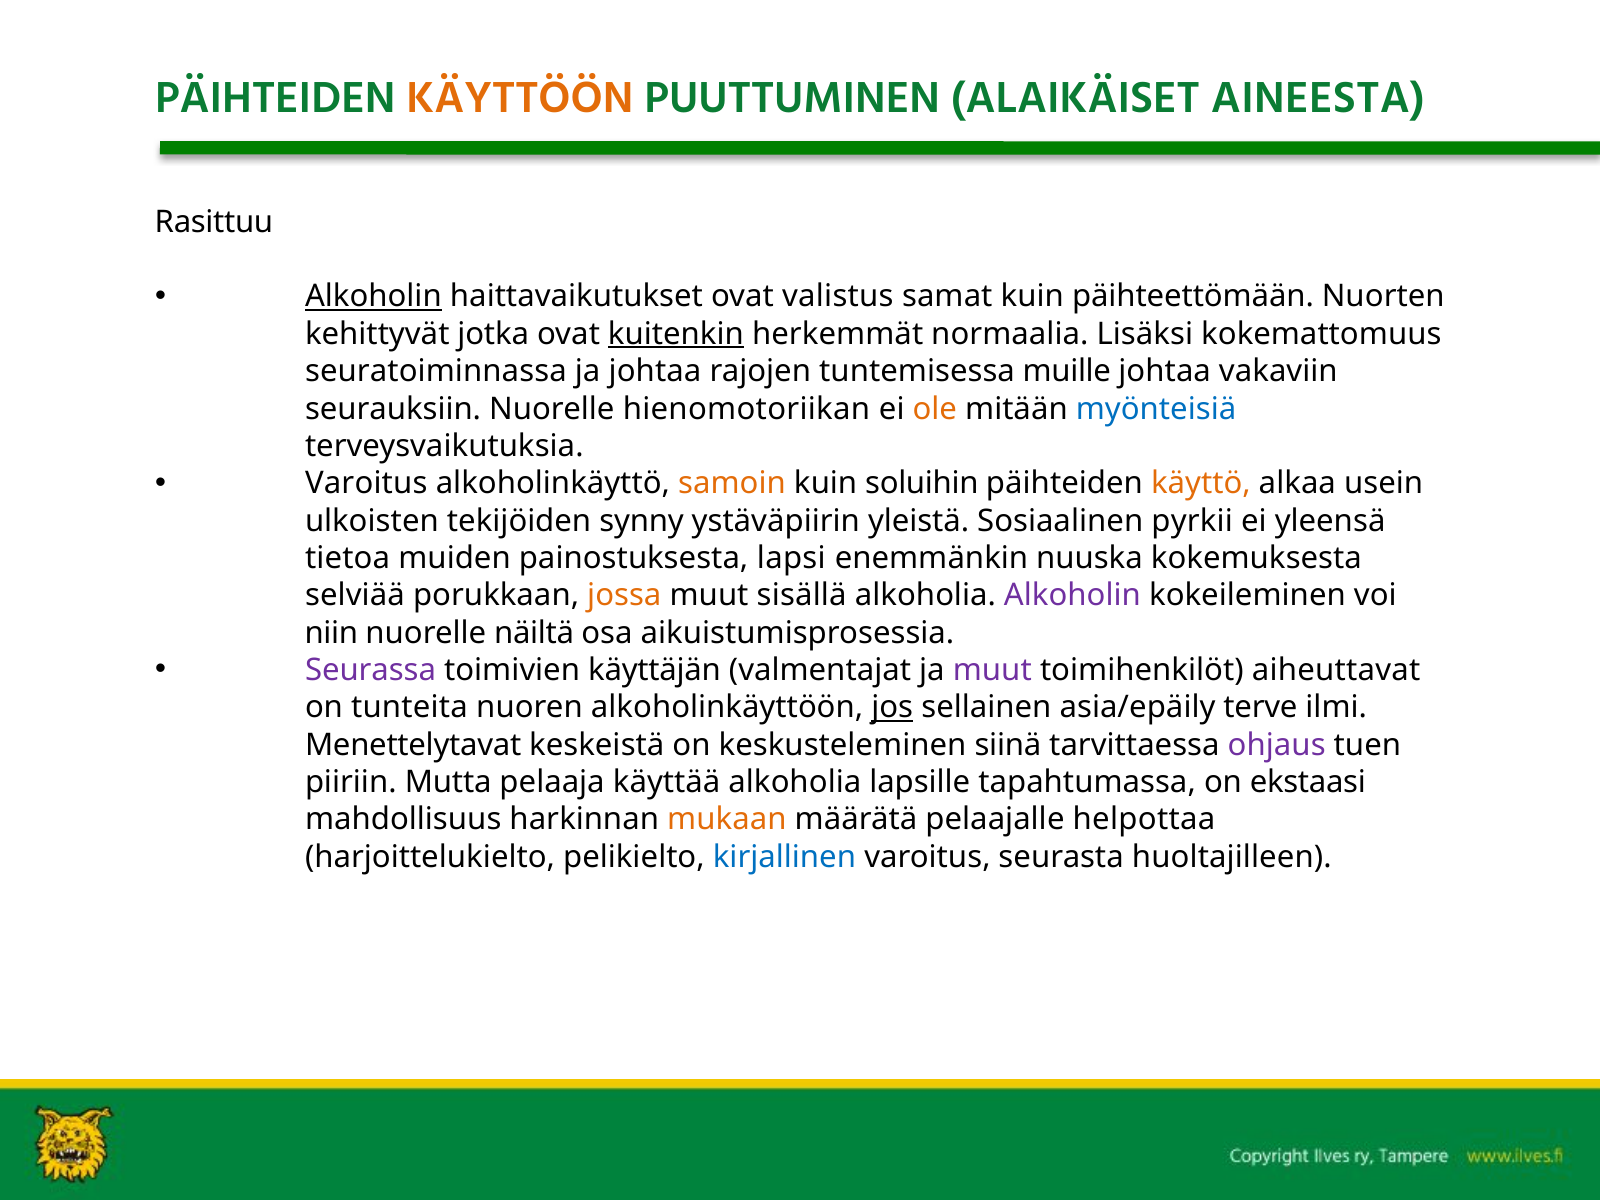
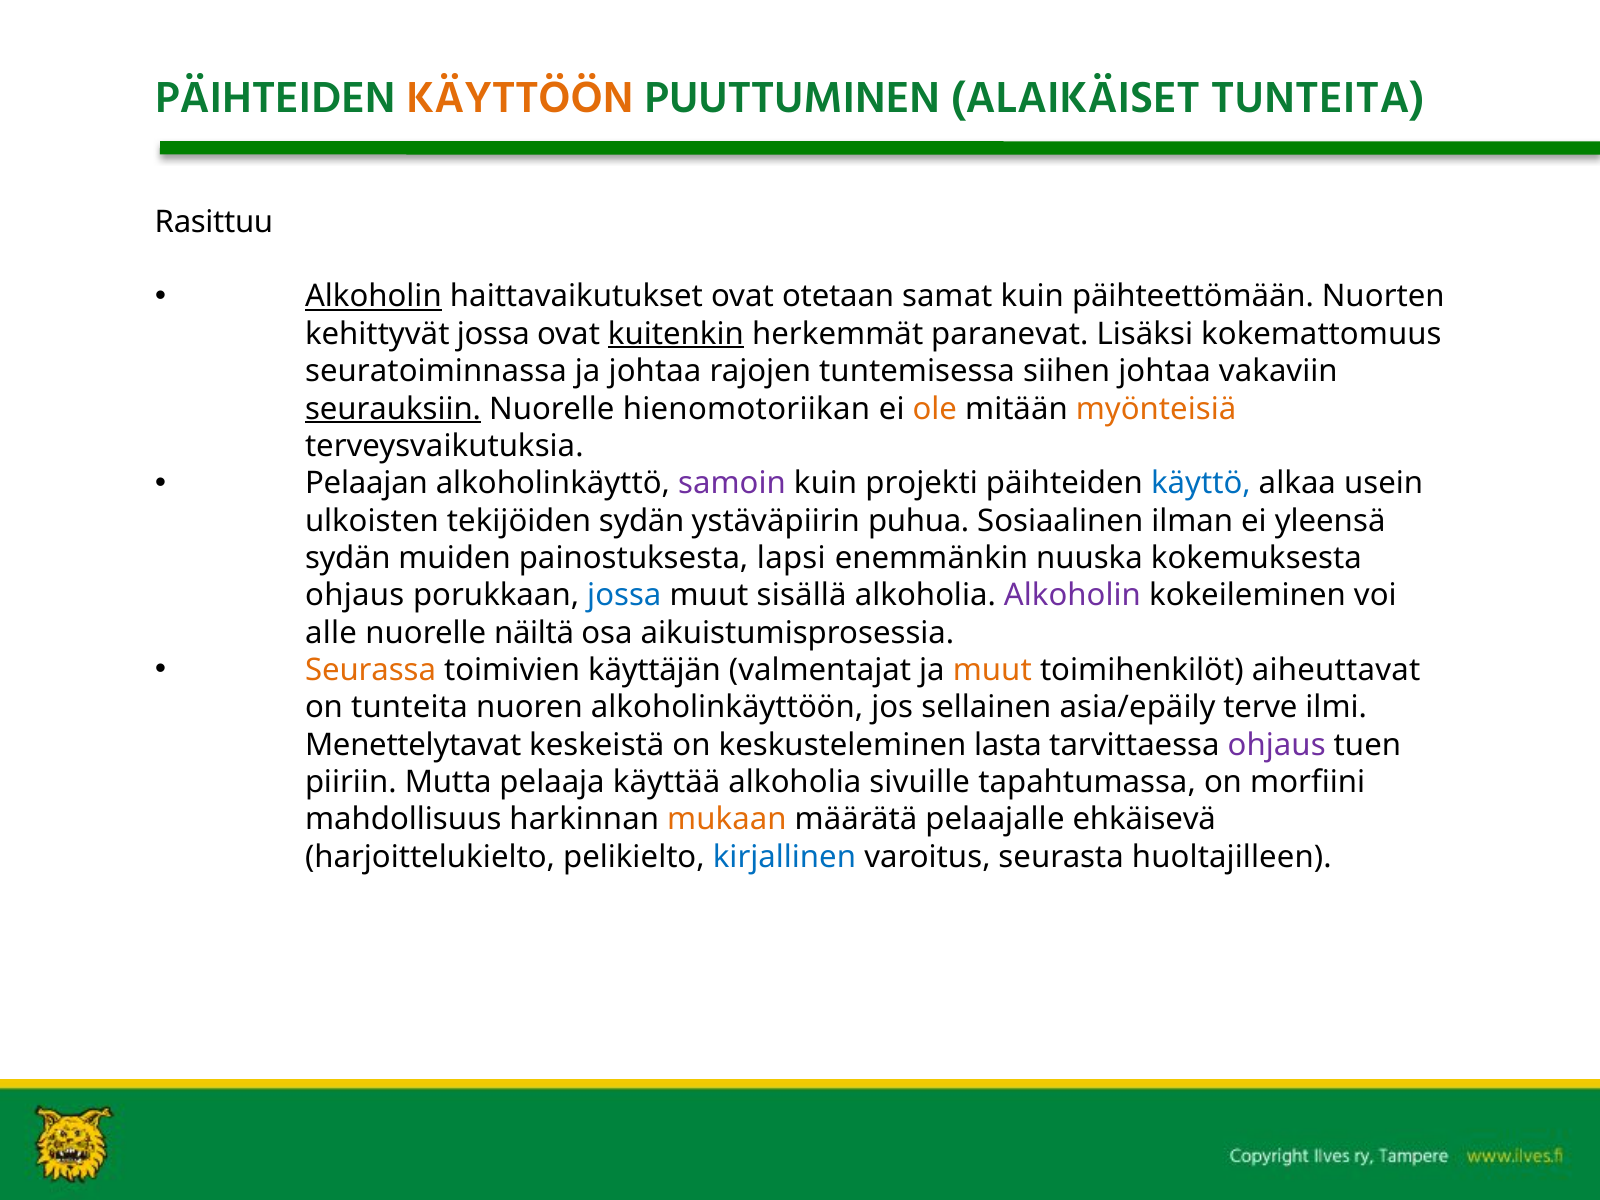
ALAIKÄISET AINEESTA: AINEESTA -> TUNTEITA
valistus: valistus -> otetaan
kehittyvät jotka: jotka -> jossa
normaalia: normaalia -> paranevat
muille: muille -> siihen
seurauksiin underline: none -> present
myönteisiä colour: blue -> orange
Varoitus at (366, 483): Varoitus -> Pelaajan
samoin colour: orange -> purple
soluihin: soluihin -> projekti
käyttö colour: orange -> blue
tekijöiden synny: synny -> sydän
yleistä: yleistä -> puhua
pyrkii: pyrkii -> ilman
tietoa at (348, 558): tietoa -> sydän
selviää at (355, 596): selviää -> ohjaus
jossa at (624, 596) colour: orange -> blue
niin: niin -> alle
Seurassa colour: purple -> orange
muut at (992, 670) colour: purple -> orange
jos underline: present -> none
siinä: siinä -> lasta
lapsille: lapsille -> sivuille
ekstaasi: ekstaasi -> morfiini
helpottaa: helpottaa -> ehkäisevä
